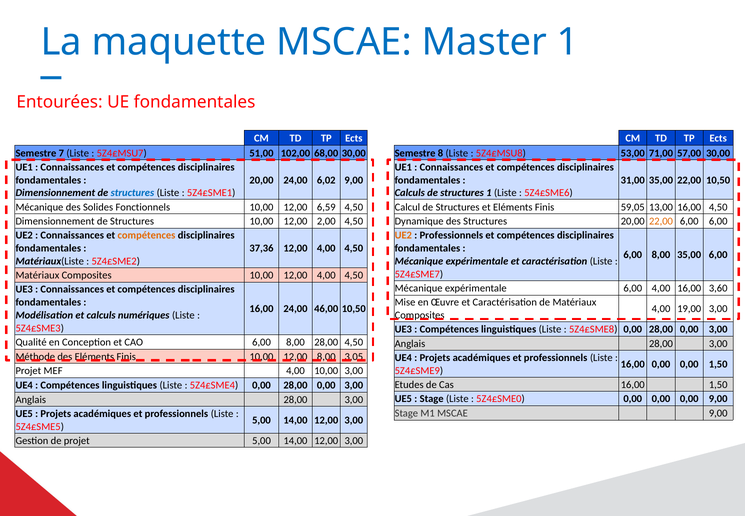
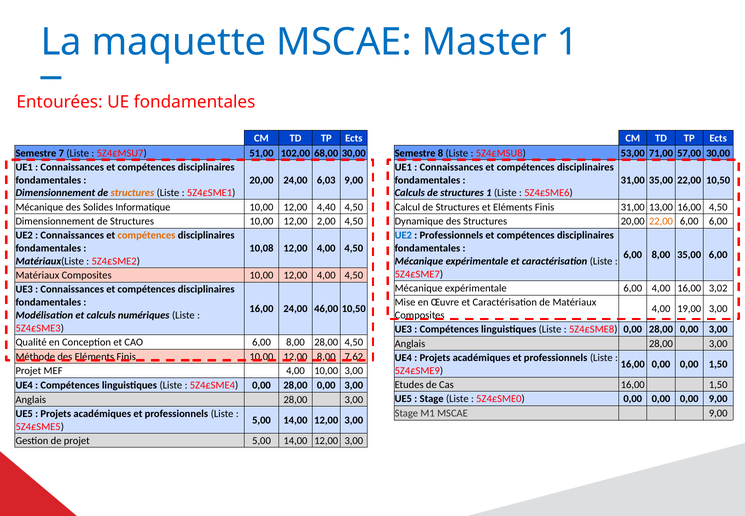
6,02: 6,02 -> 6,03
structures at (132, 193) colour: blue -> orange
Fonctionnels: Fonctionnels -> Informatique
6,59: 6,59 -> 4,40
Finis 59,05: 59,05 -> 31,00
UE2 at (403, 235) colour: orange -> blue
37,36: 37,36 -> 10,08
3,60: 3,60 -> 3,02
3,05: 3,05 -> 7,62
